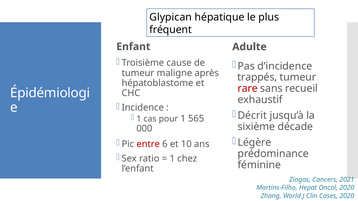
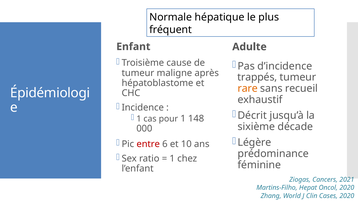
Glypican: Glypican -> Normale
rare colour: red -> orange
565: 565 -> 148
